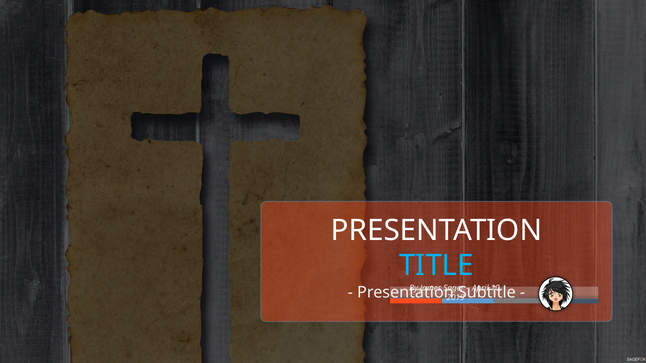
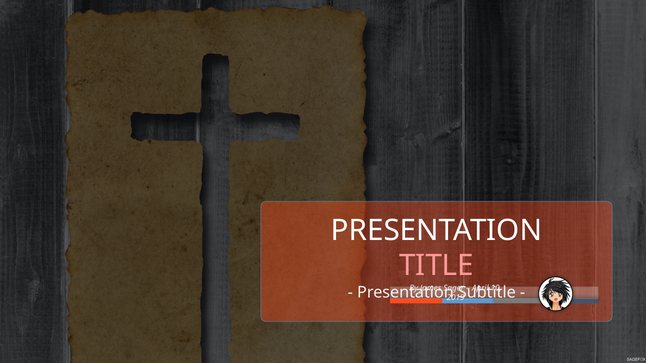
TITLE colour: light blue -> pink
